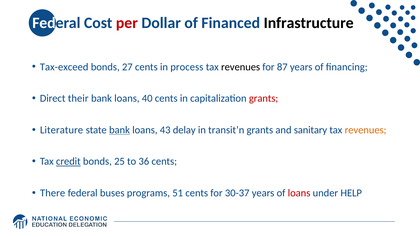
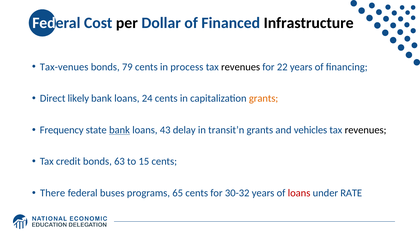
per colour: red -> black
Tax-exceed: Tax-exceed -> Tax-venues
27: 27 -> 79
87: 87 -> 22
their: their -> likely
40: 40 -> 24
grants at (264, 98) colour: red -> orange
Literature: Literature -> Frequency
sanitary: sanitary -> vehicles
revenues at (366, 130) colour: orange -> black
credit underline: present -> none
25: 25 -> 63
36: 36 -> 15
51: 51 -> 65
30-37: 30-37 -> 30-32
HELP: HELP -> RATE
